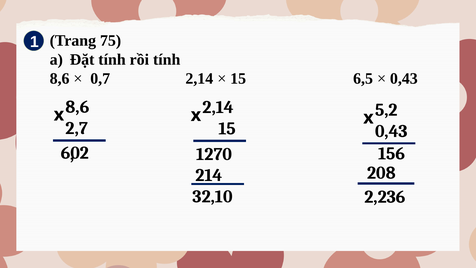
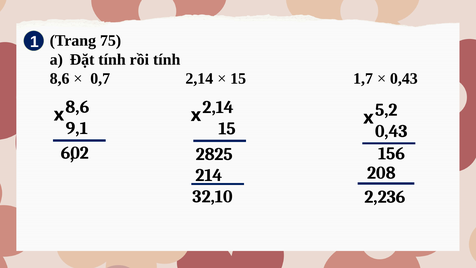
6,5: 6,5 -> 1,7
2,7: 2,7 -> 9,1
1270: 1270 -> 2825
